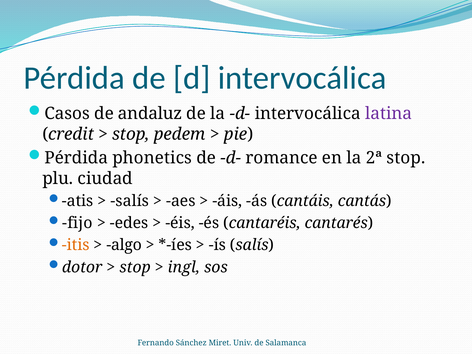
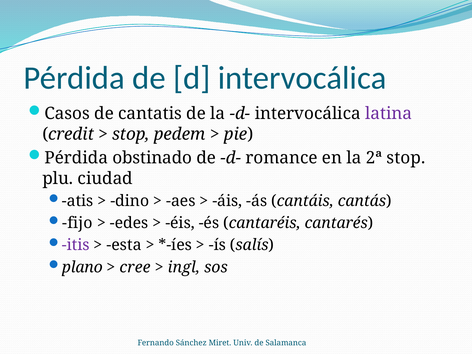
andaluz: andaluz -> cantatis
phonetics: phonetics -> obstinado
salís at (130, 201): salís -> dino
itis colour: orange -> purple
algo: algo -> esta
dotor: dotor -> plano
stop at (135, 267): stop -> cree
